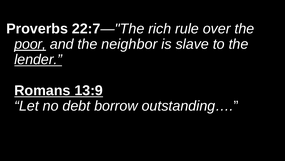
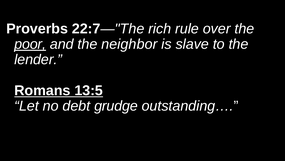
lender underline: present -> none
13:9: 13:9 -> 13:5
borrow: borrow -> grudge
